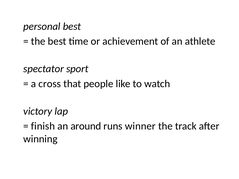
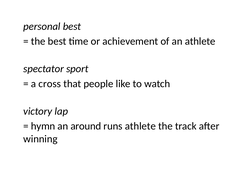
finish: finish -> hymn
runs winner: winner -> athlete
